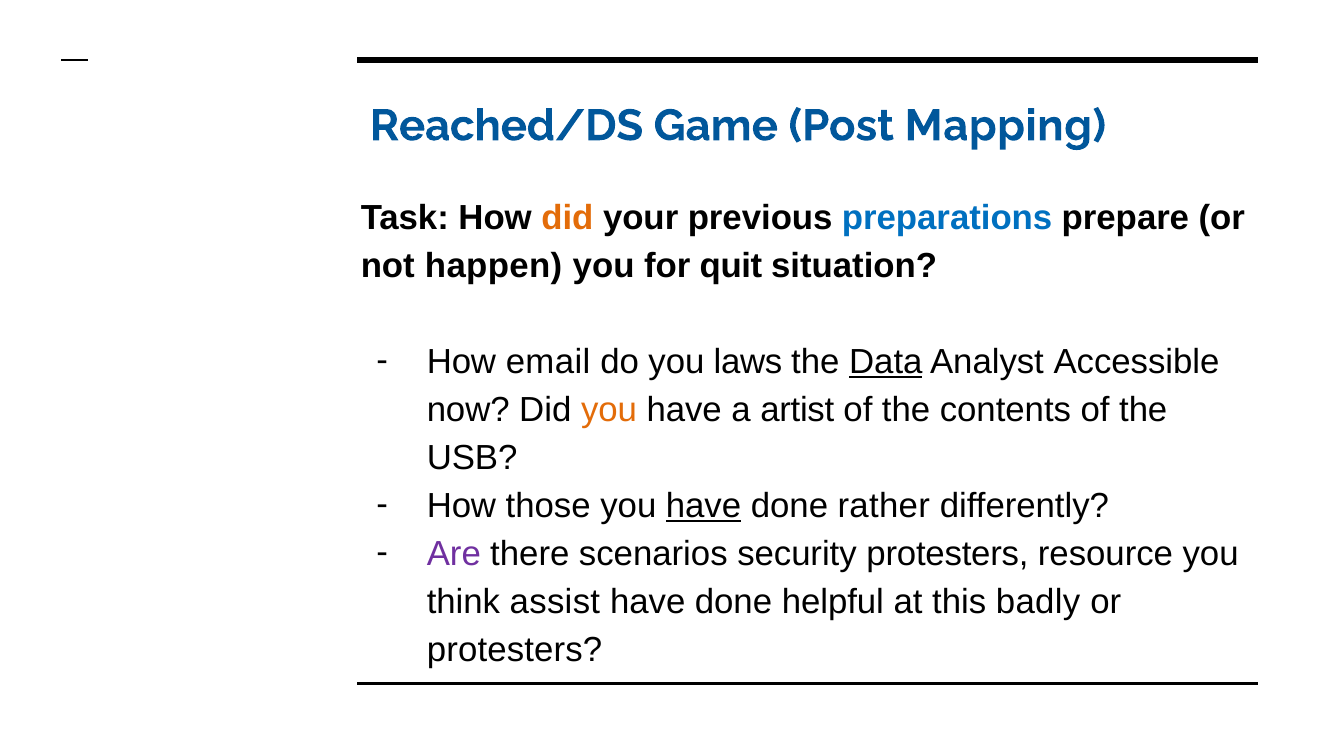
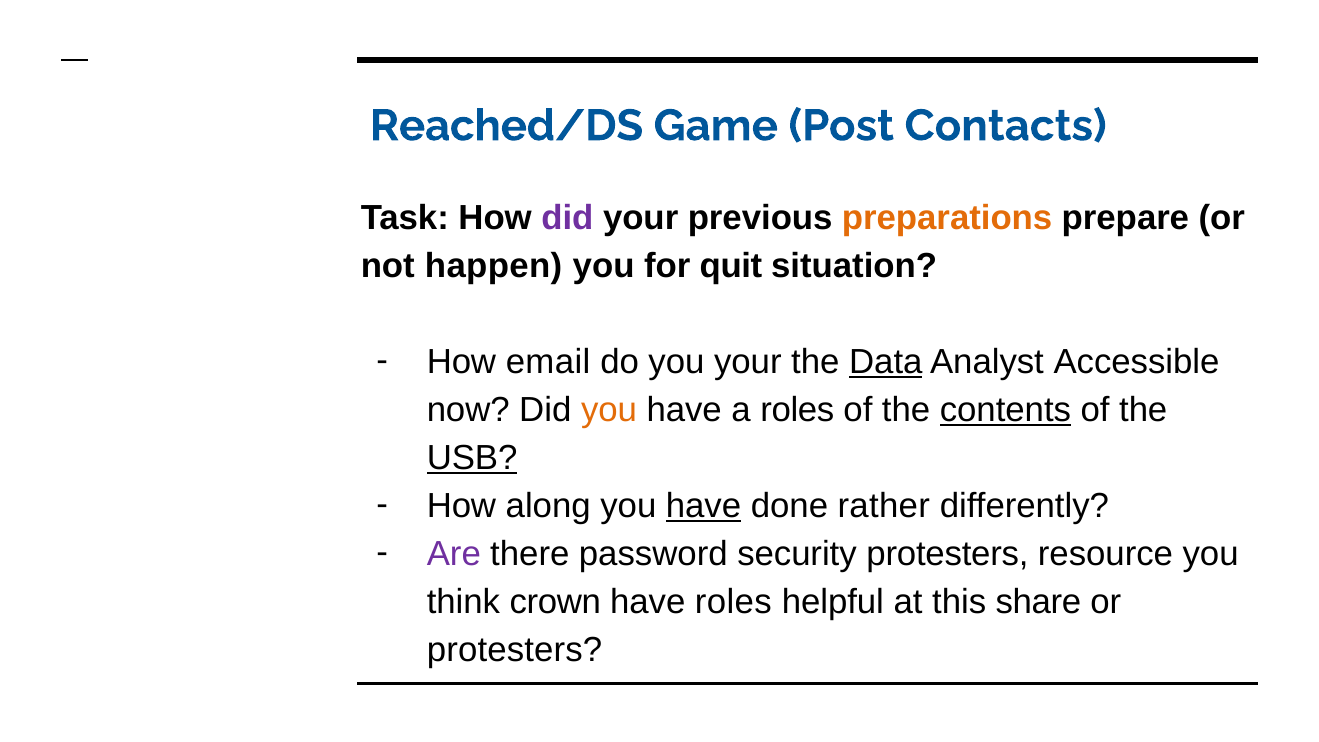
Mapping: Mapping -> Contacts
did at (567, 218) colour: orange -> purple
preparations colour: blue -> orange
you laws: laws -> your
a artist: artist -> roles
contents underline: none -> present
USB underline: none -> present
those: those -> along
scenarios: scenarios -> password
assist: assist -> crown
done at (733, 602): done -> roles
badly: badly -> share
